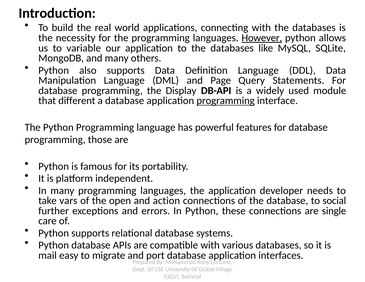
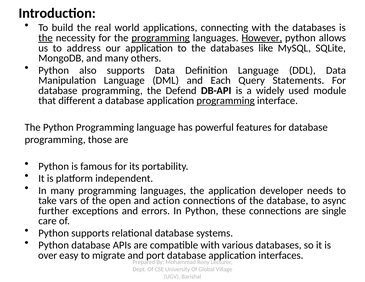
the at (46, 38) underline: none -> present
programming at (161, 38) underline: none -> present
variable: variable -> address
Page: Page -> Each
Display: Display -> Defend
social: social -> async
mail: mail -> over
